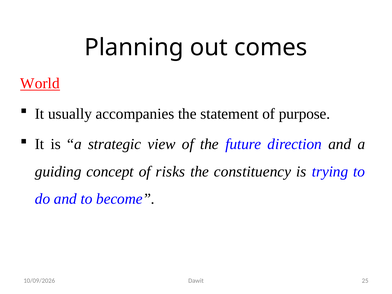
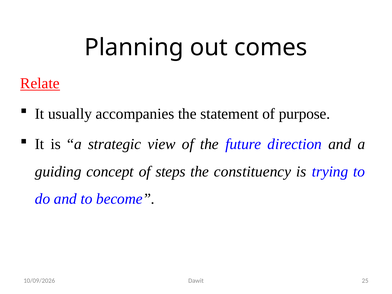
World: World -> Relate
risks: risks -> steps
